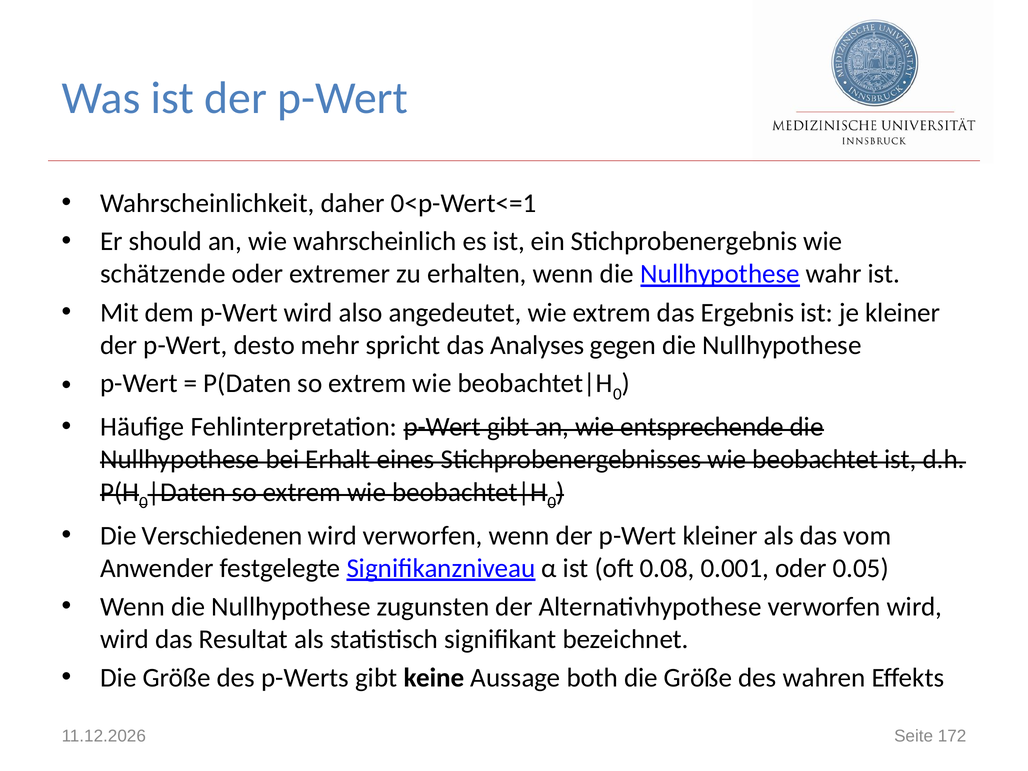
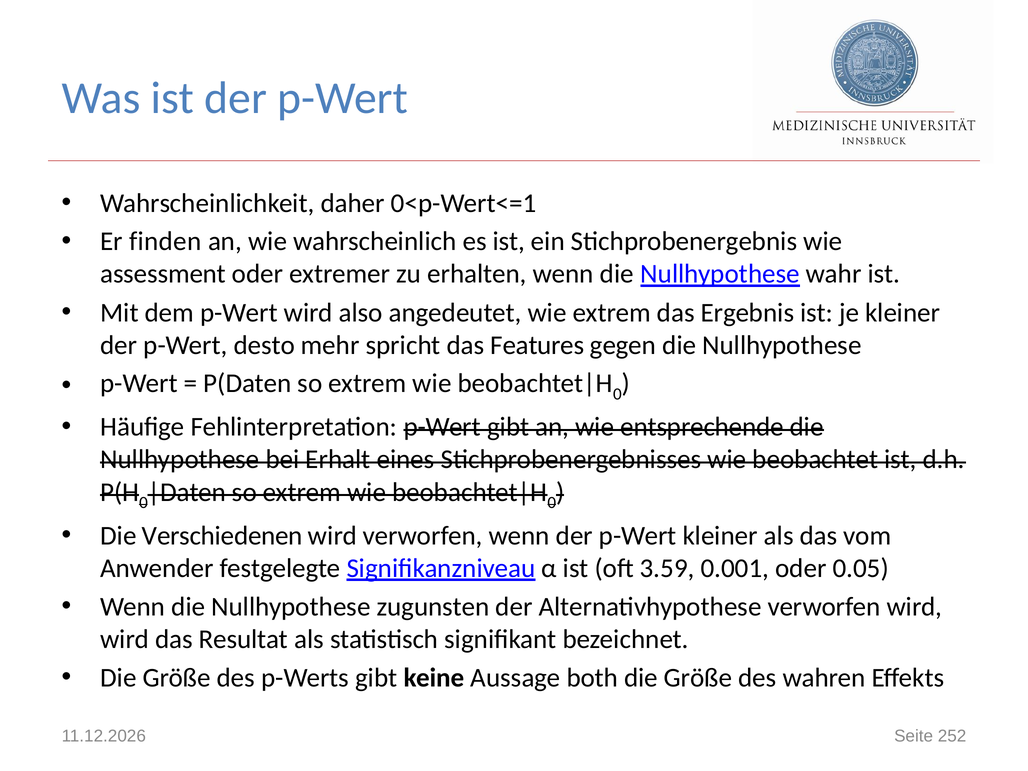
should: should -> finden
schätzende: schätzende -> assessment
Analyses: Analyses -> Features
0.08: 0.08 -> 3.59
172: 172 -> 252
